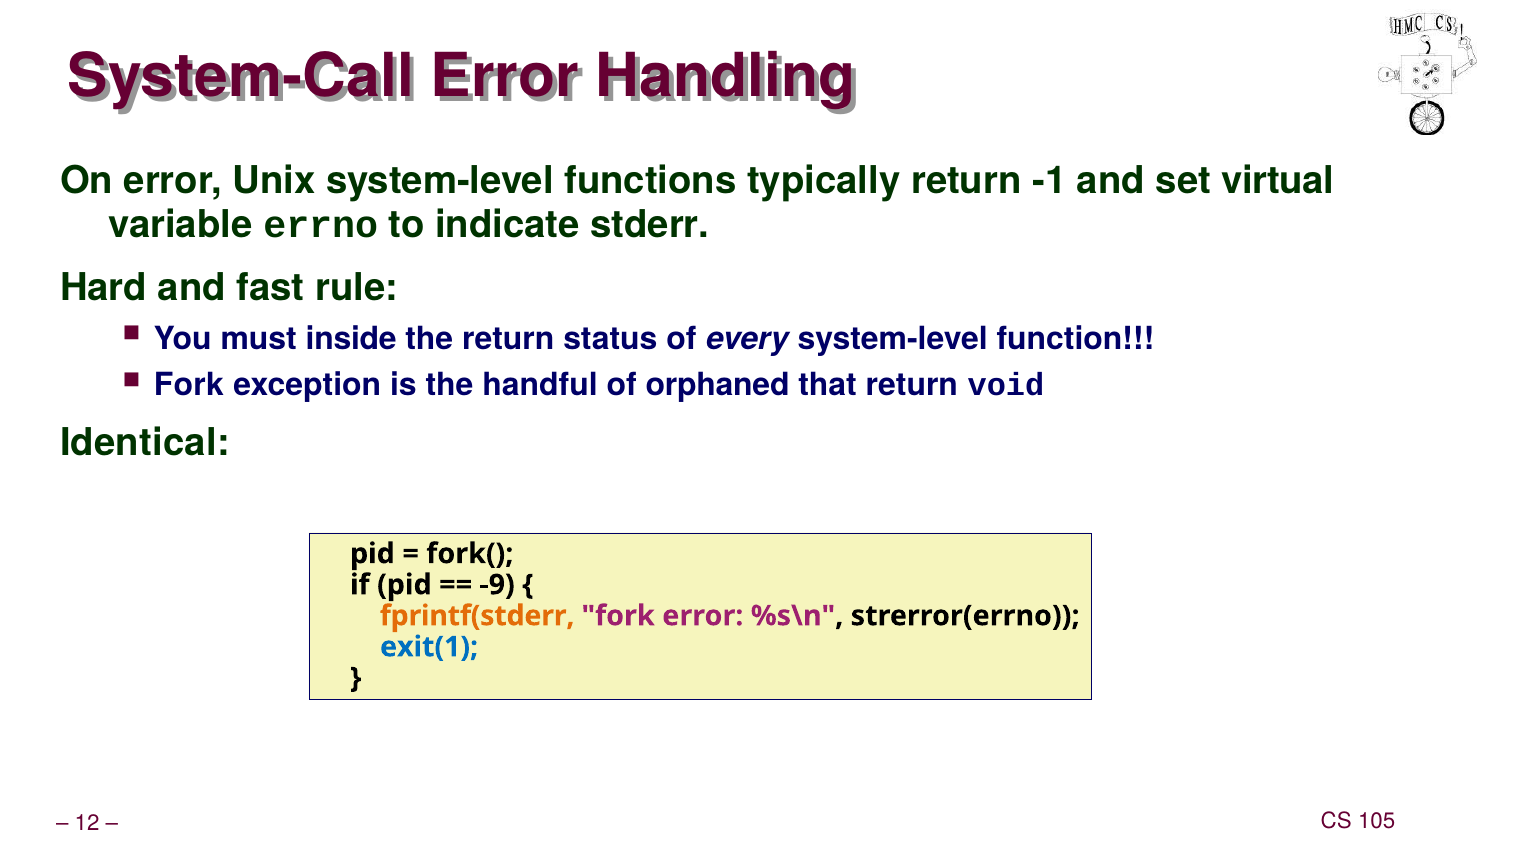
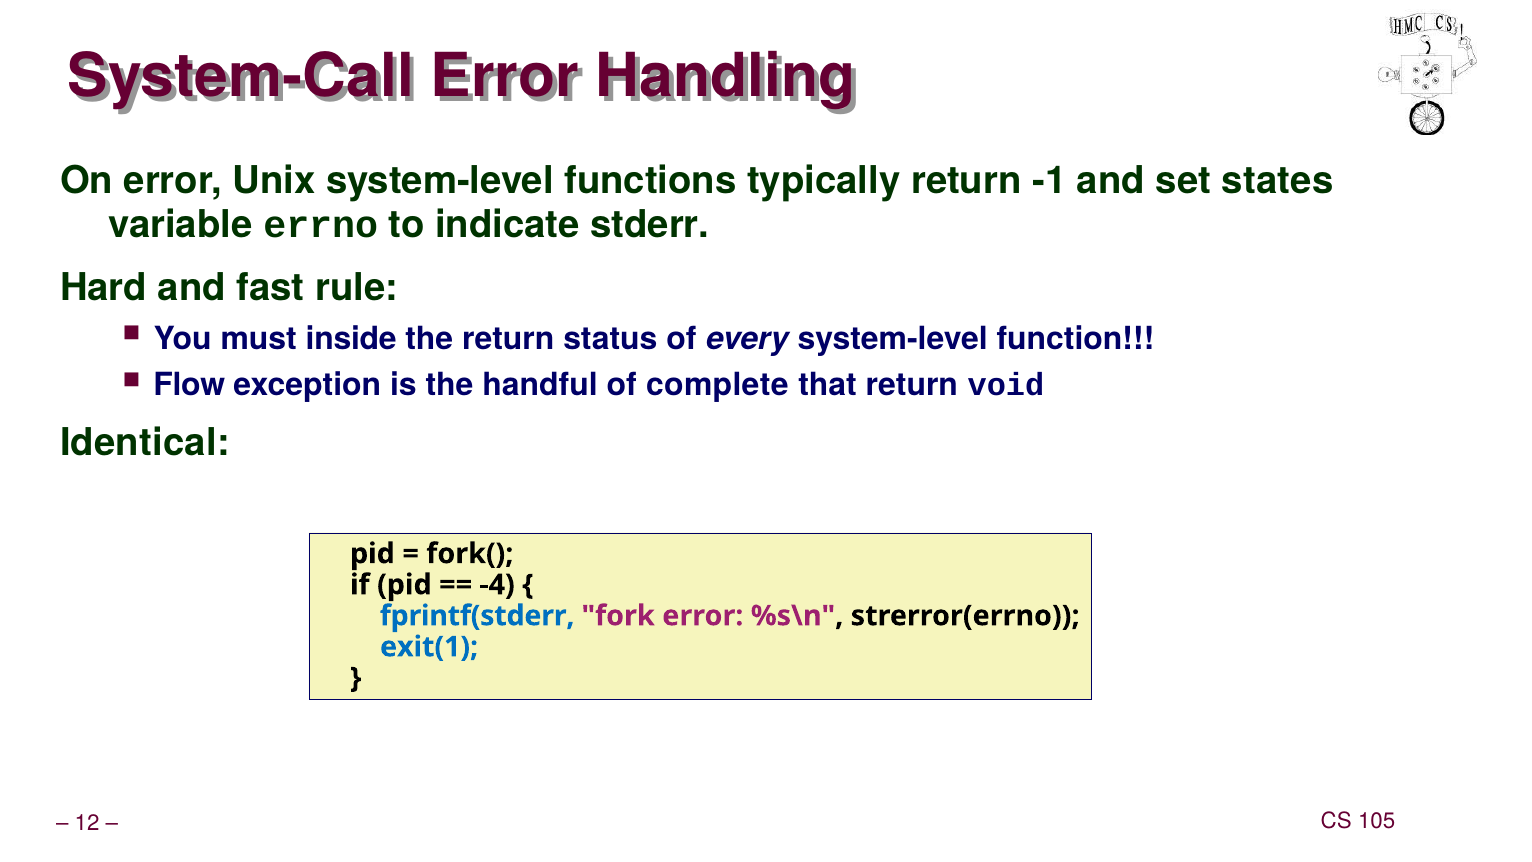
virtual: virtual -> states
Fork at (189, 385): Fork -> Flow
orphaned: orphaned -> complete
-9: -9 -> -4
fprintf(stderr colour: orange -> blue
